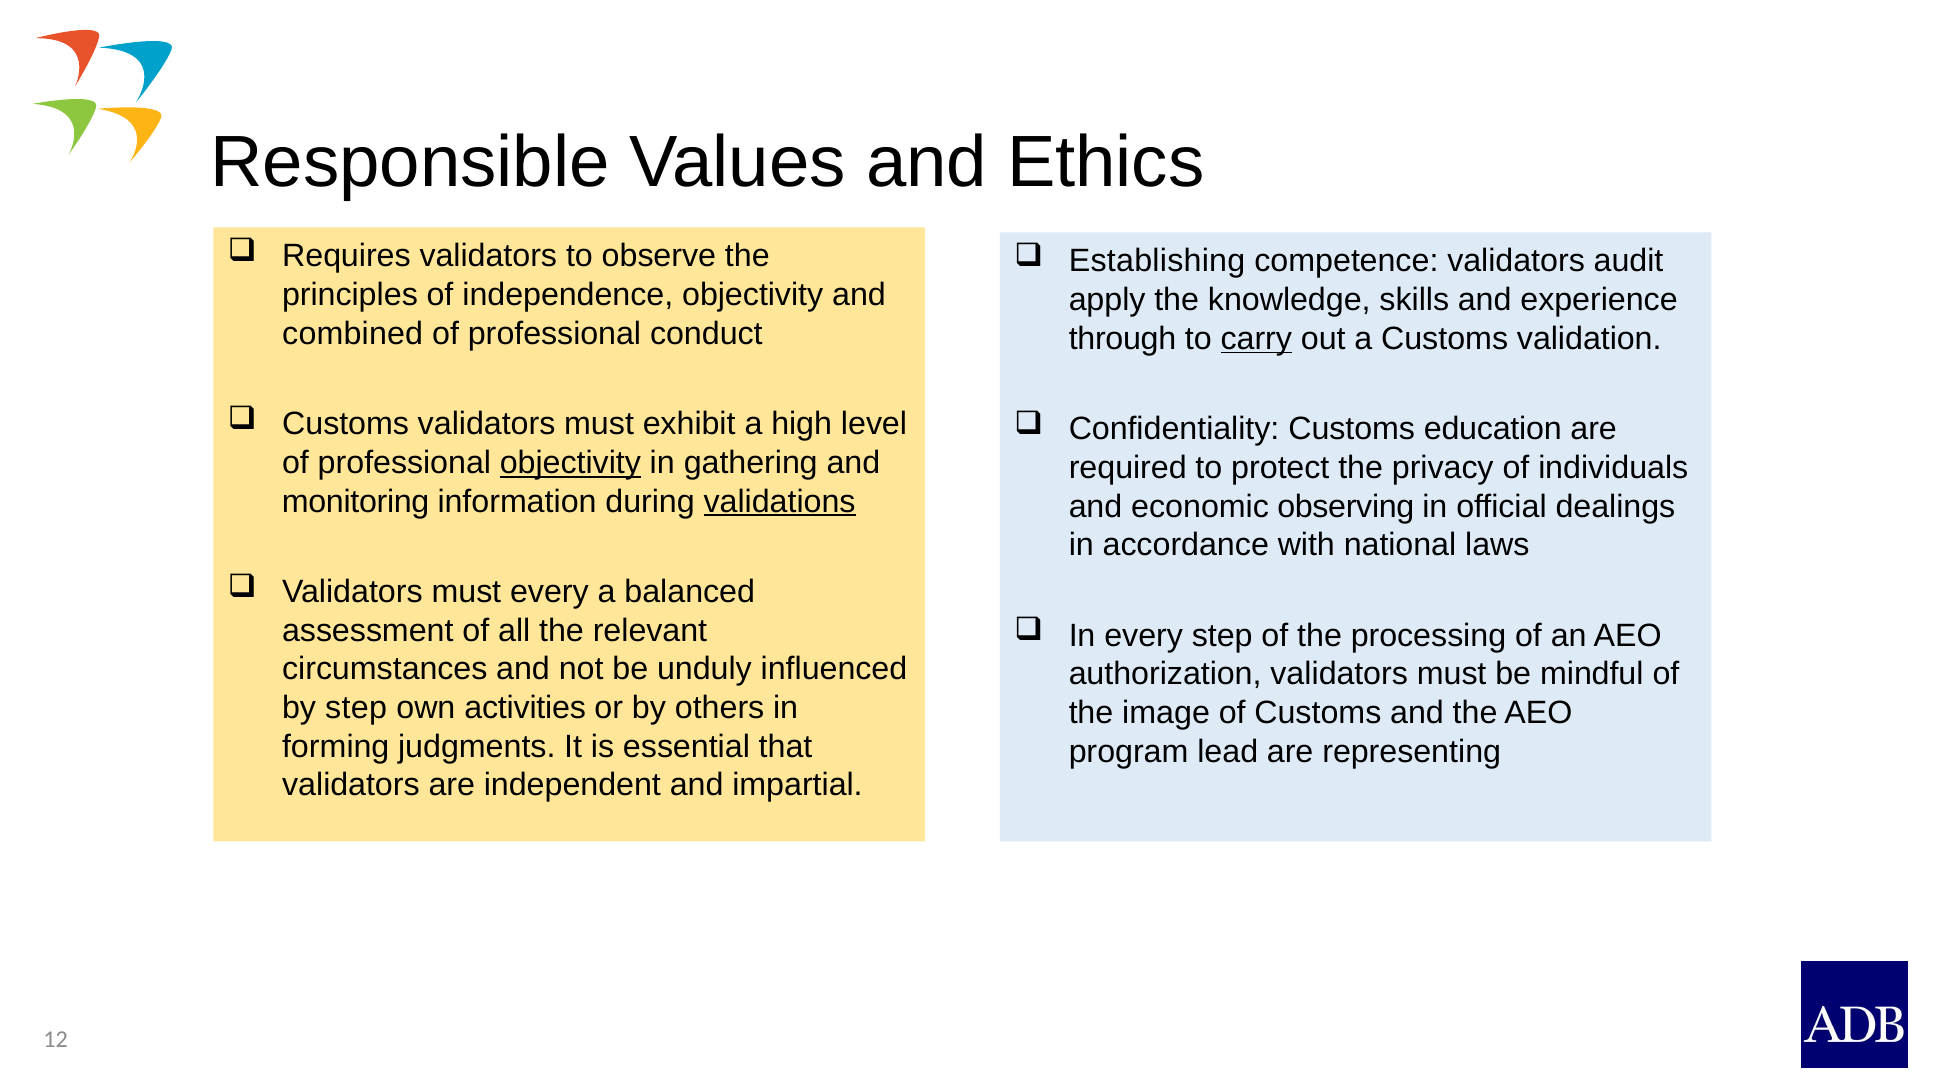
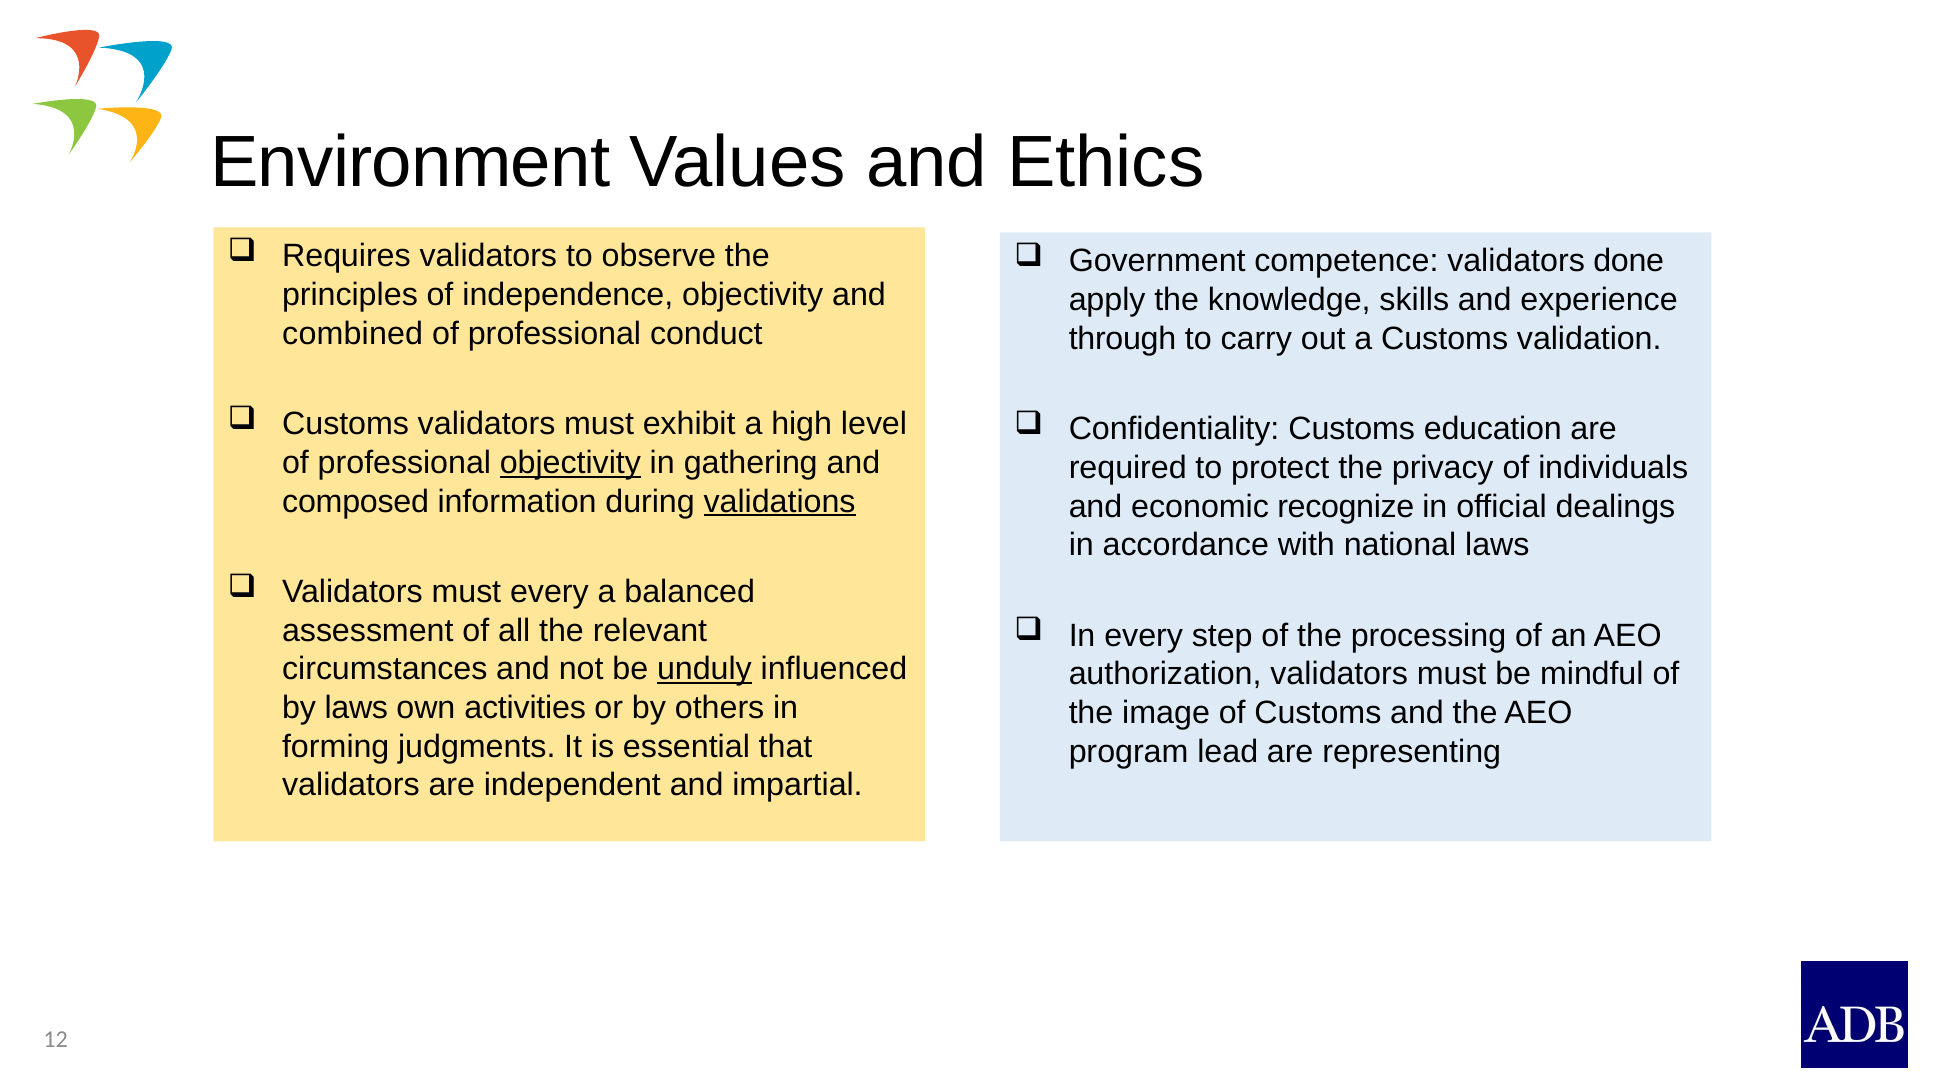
Responsible: Responsible -> Environment
Establishing: Establishing -> Government
audit: audit -> done
carry underline: present -> none
monitoring: monitoring -> composed
observing: observing -> recognize
unduly underline: none -> present
by step: step -> laws
